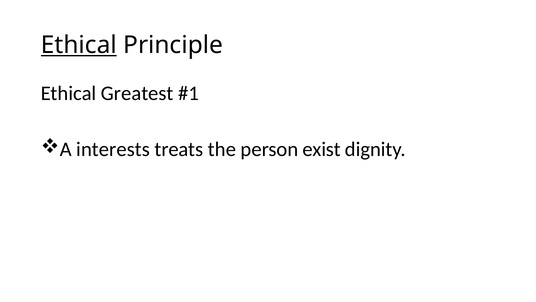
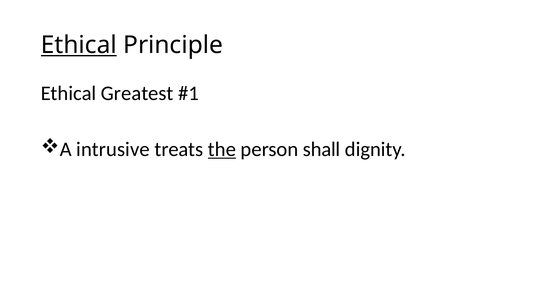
interests: interests -> intrusive
the underline: none -> present
exist: exist -> shall
